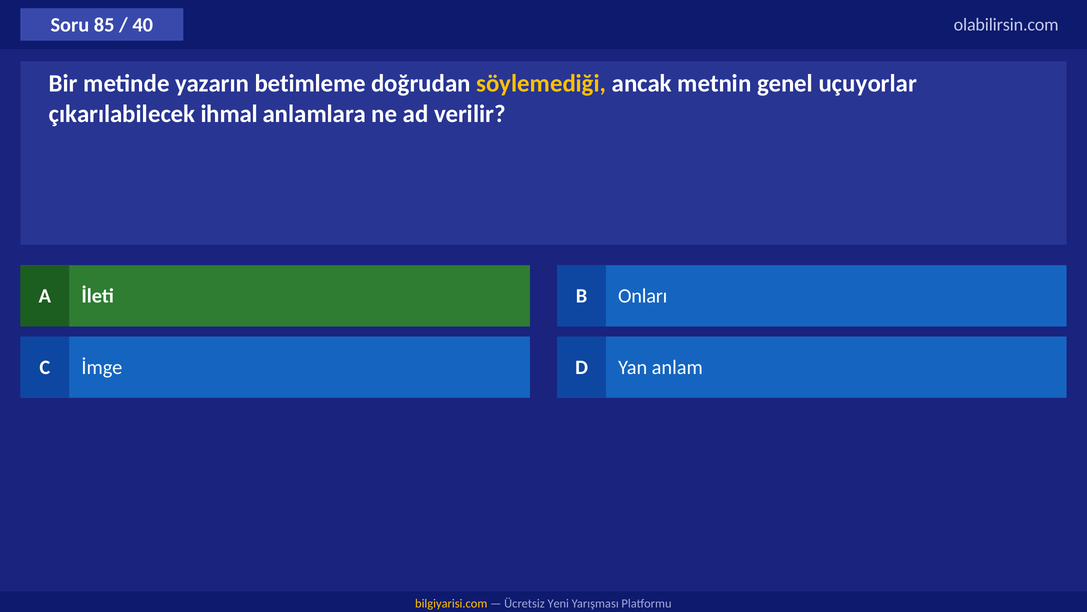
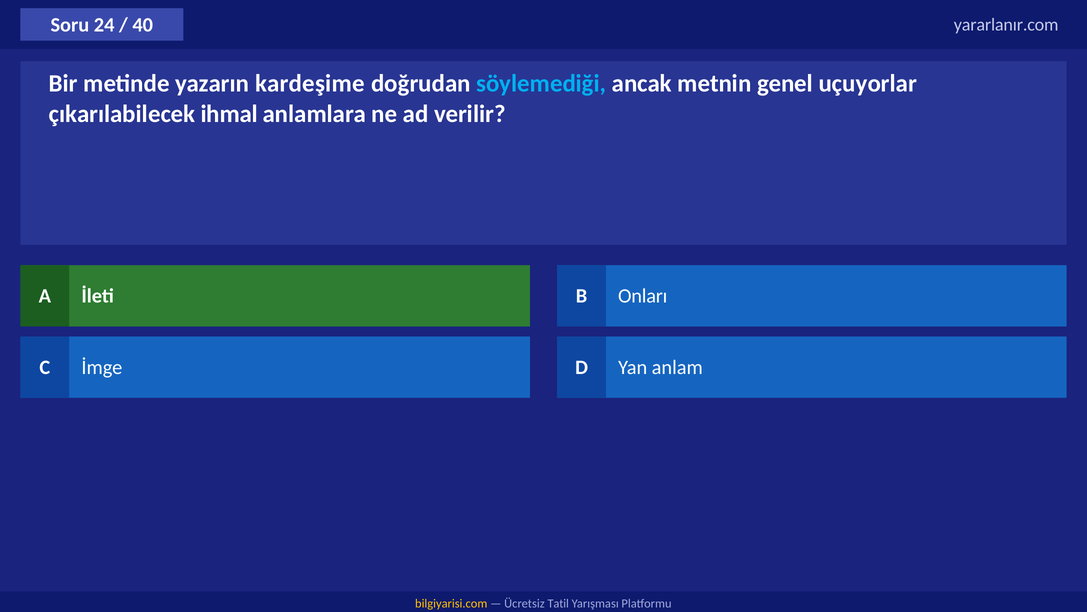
85: 85 -> 24
olabilirsin.com: olabilirsin.com -> yararlanır.com
betimleme: betimleme -> kardeşime
söylemediği colour: yellow -> light blue
Yeni: Yeni -> Tatil
